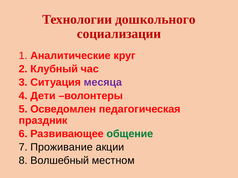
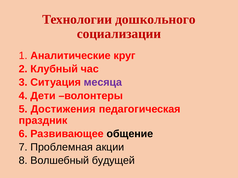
Осведомлен: Осведомлен -> Достижения
общение colour: green -> black
Проживание: Проживание -> Проблемная
местном: местном -> будущей
